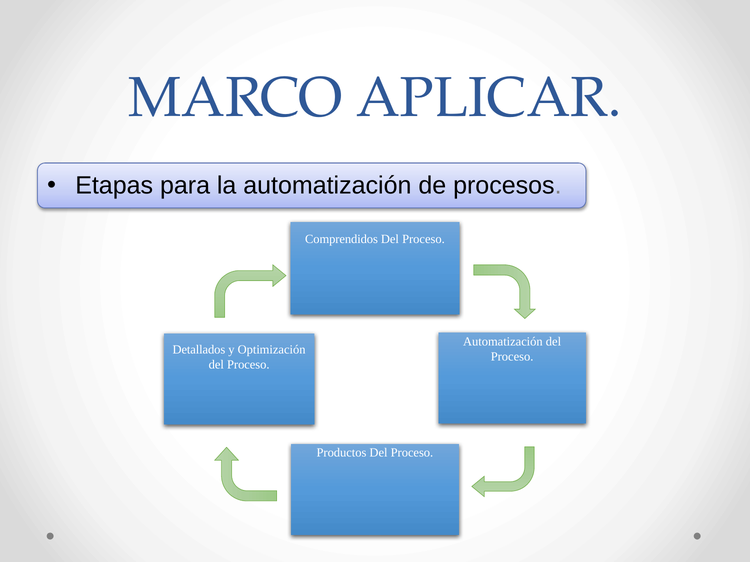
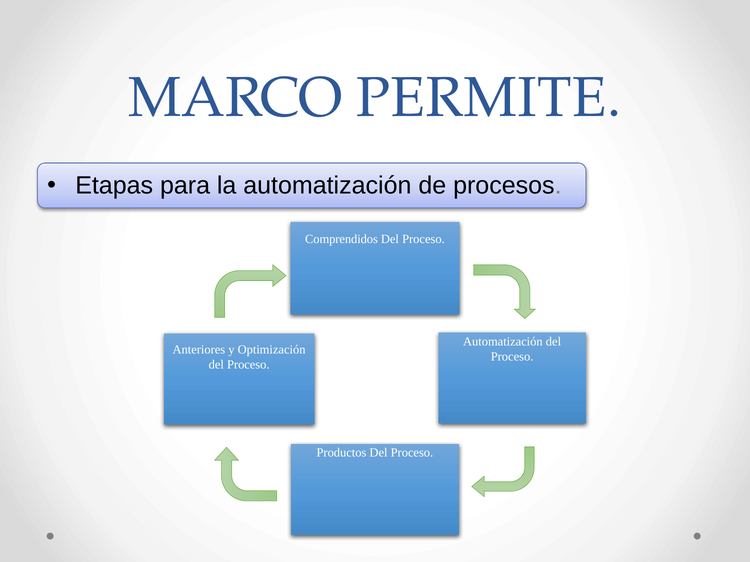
APLICAR: APLICAR -> PERMITE
Detallados: Detallados -> Anteriores
